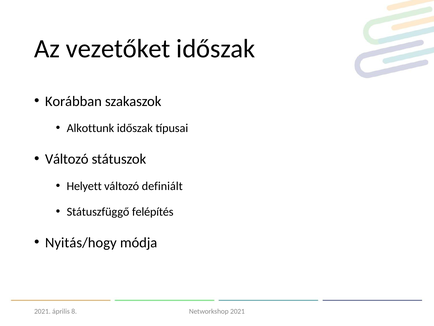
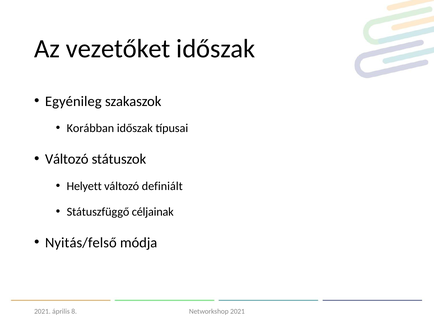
Korábban: Korábban -> Egyénileg
Alkottunk: Alkottunk -> Korábban
felépítés: felépítés -> céljainak
Nyitás/hogy: Nyitás/hogy -> Nyitás/felső
